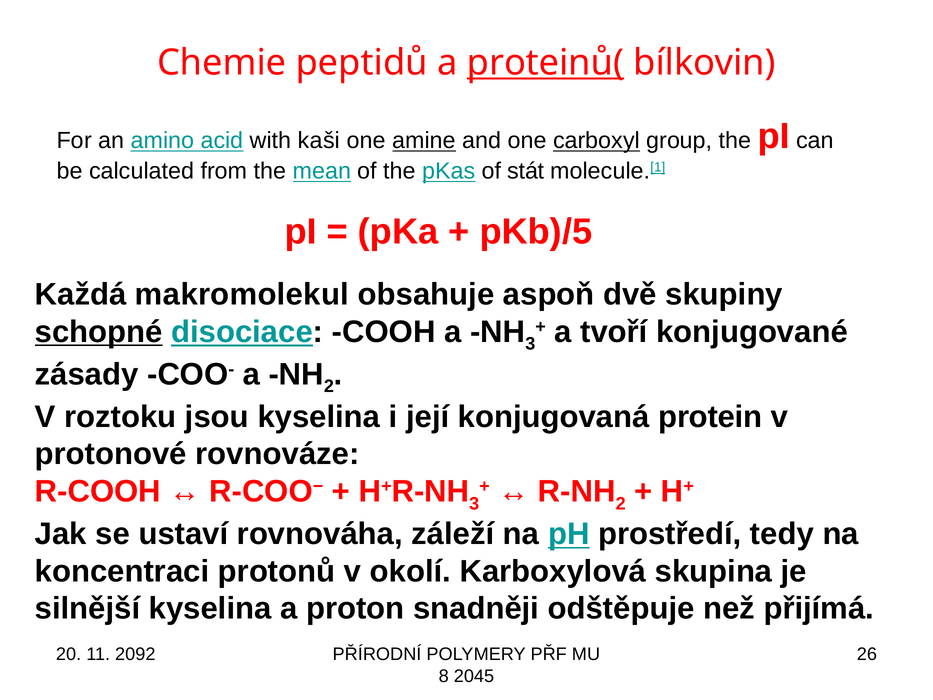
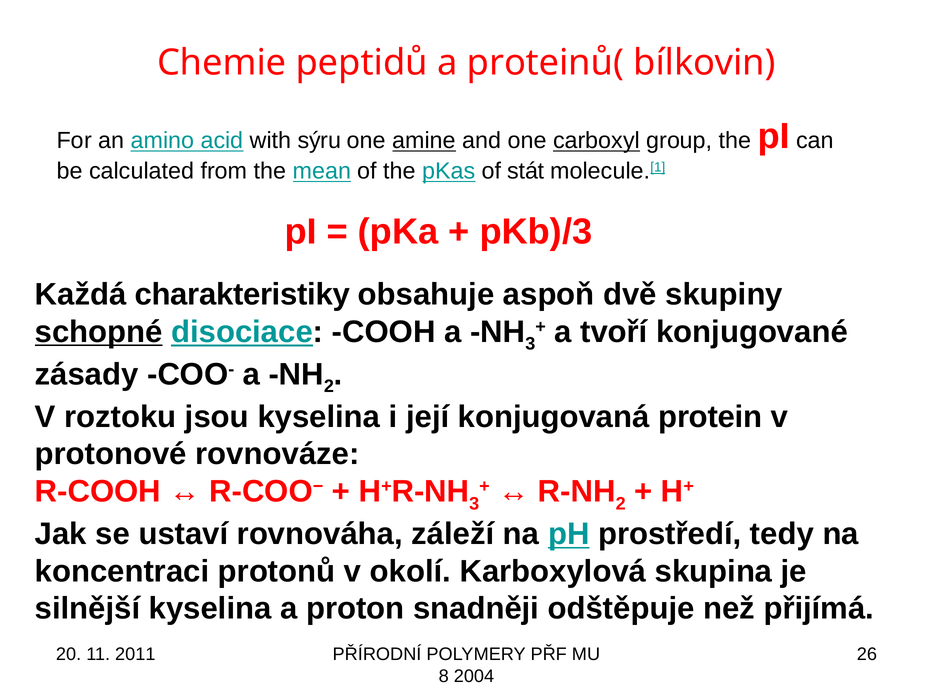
proteinů( underline: present -> none
kaši: kaši -> sýru
pKb)/5: pKb)/5 -> pKb)/3
makromolekul: makromolekul -> charakteristiky
2092: 2092 -> 2011
2045: 2045 -> 2004
